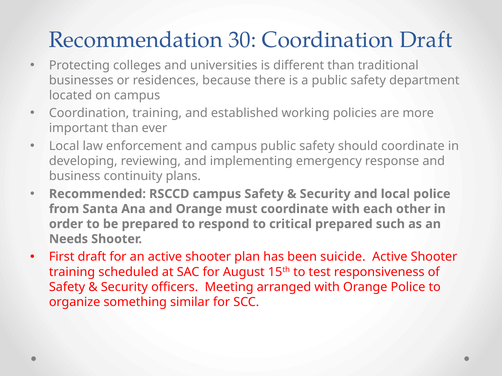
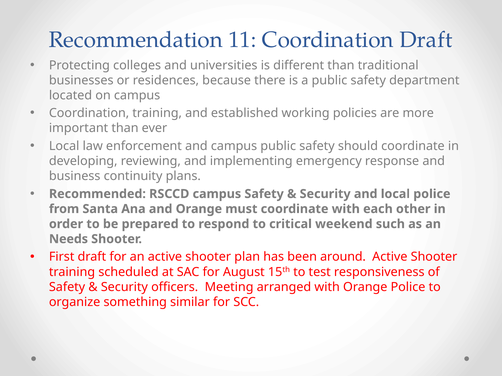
30: 30 -> 11
critical prepared: prepared -> weekend
suicide: suicide -> around
